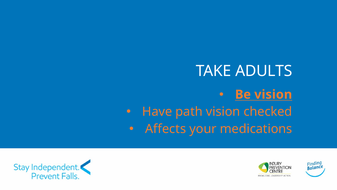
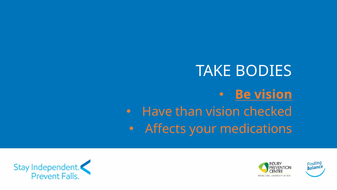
ADULTS: ADULTS -> BODIES
path: path -> than
